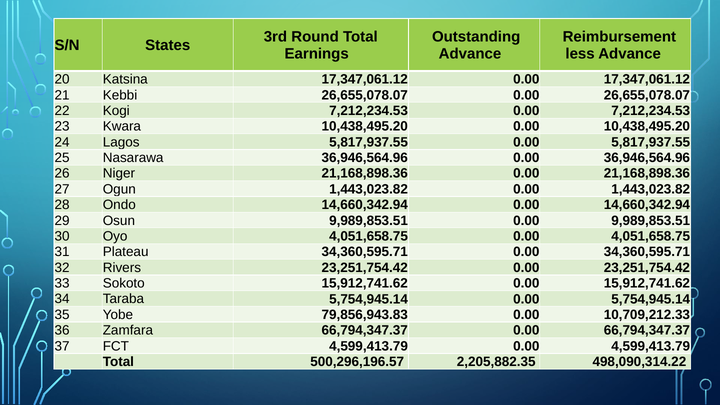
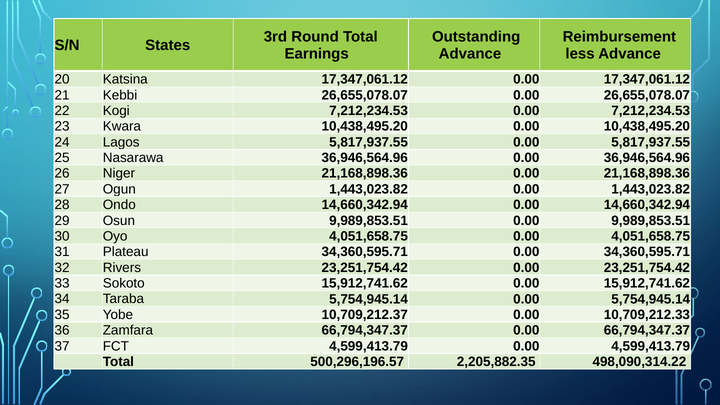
79,856,943.83: 79,856,943.83 -> 10,709,212.37
